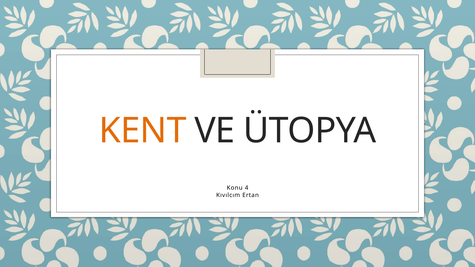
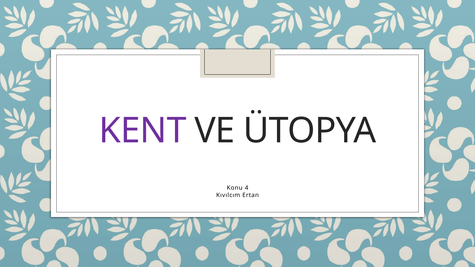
KENT colour: orange -> purple
